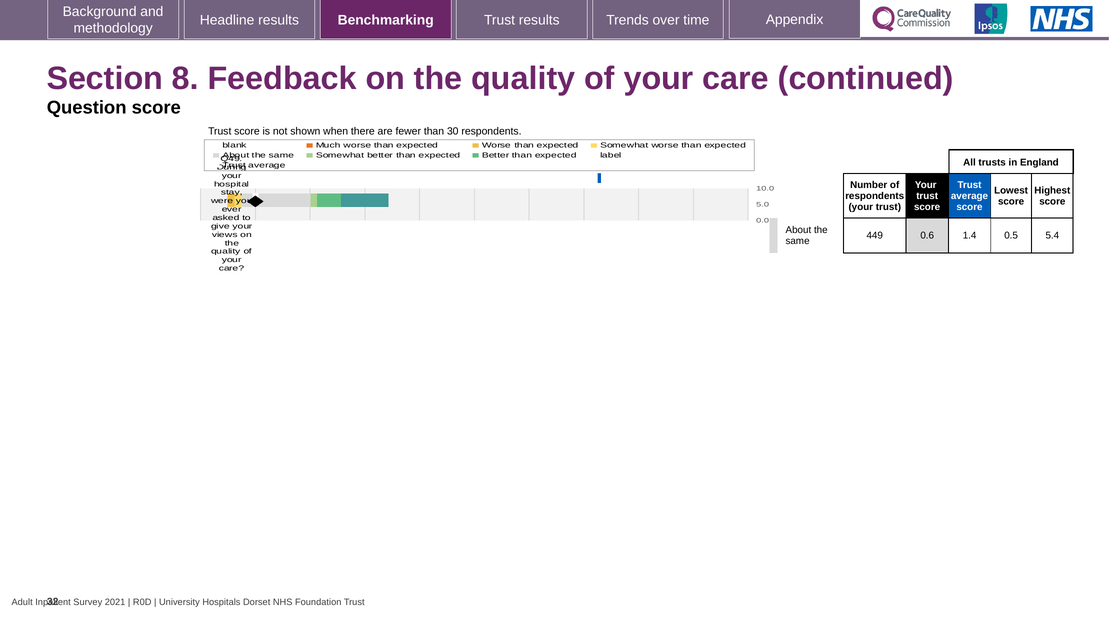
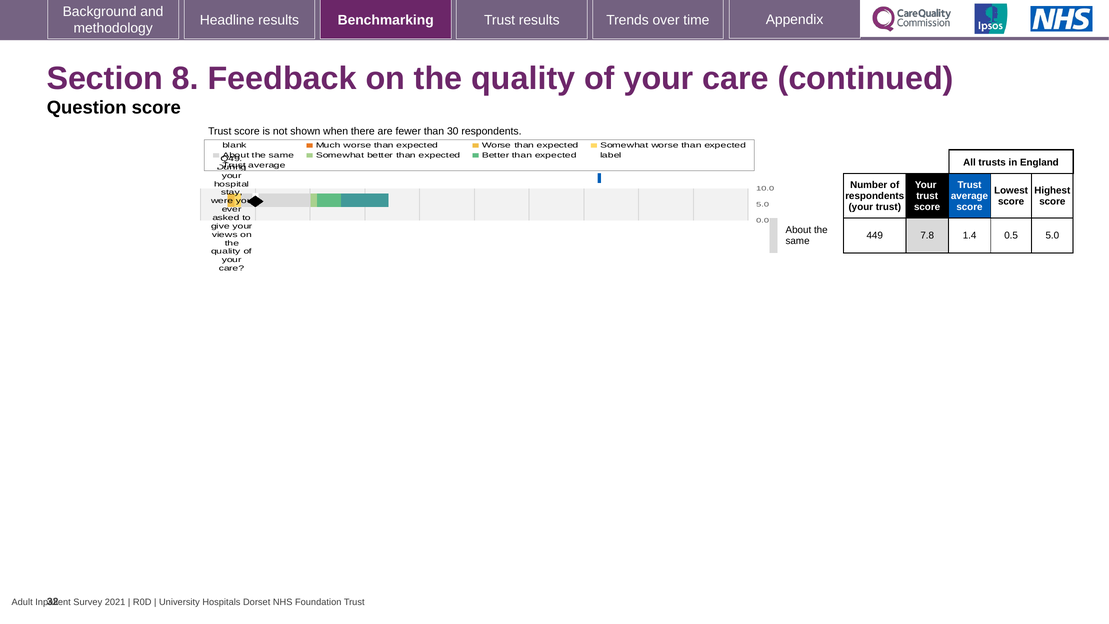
0.6: 0.6 -> 7.8
0.5 5.4: 5.4 -> 5.0
